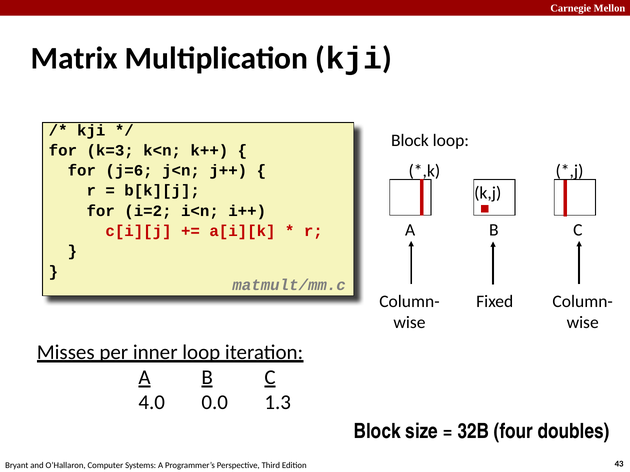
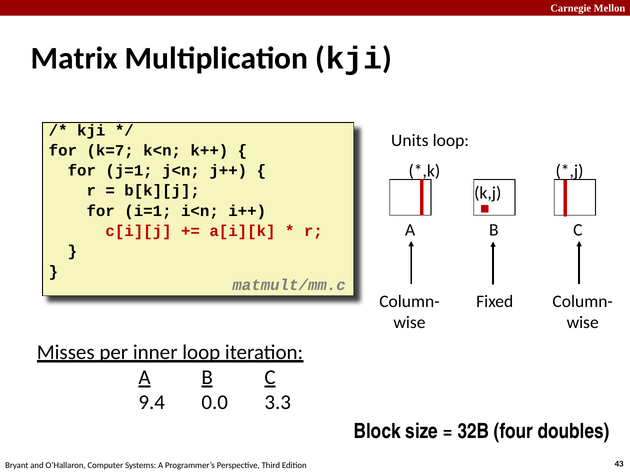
Block at (410, 141): Block -> Units
k=3: k=3 -> k=7
j=6: j=6 -> j=1
i=2: i=2 -> i=1
4.0: 4.0 -> 9.4
1.3: 1.3 -> 3.3
